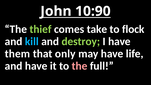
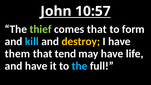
10:90: 10:90 -> 10:57
comes take: take -> that
flock: flock -> form
destroy colour: light green -> yellow
only: only -> tend
the at (79, 66) colour: pink -> light blue
